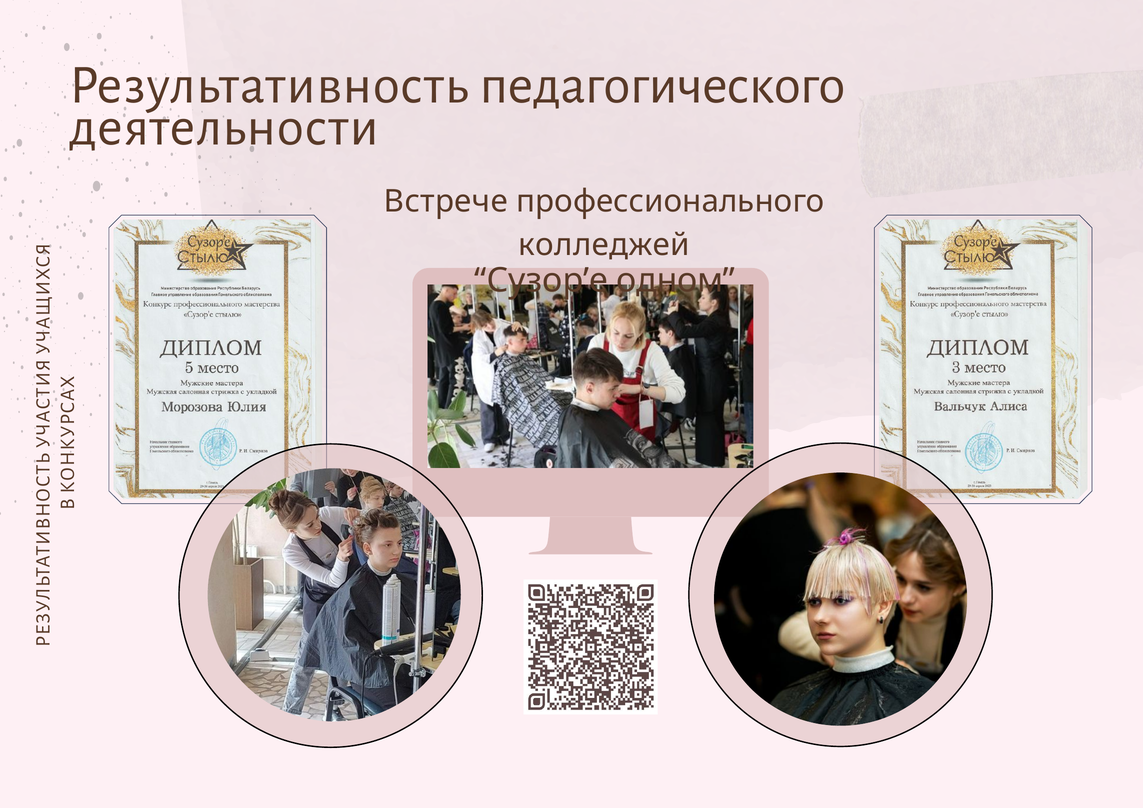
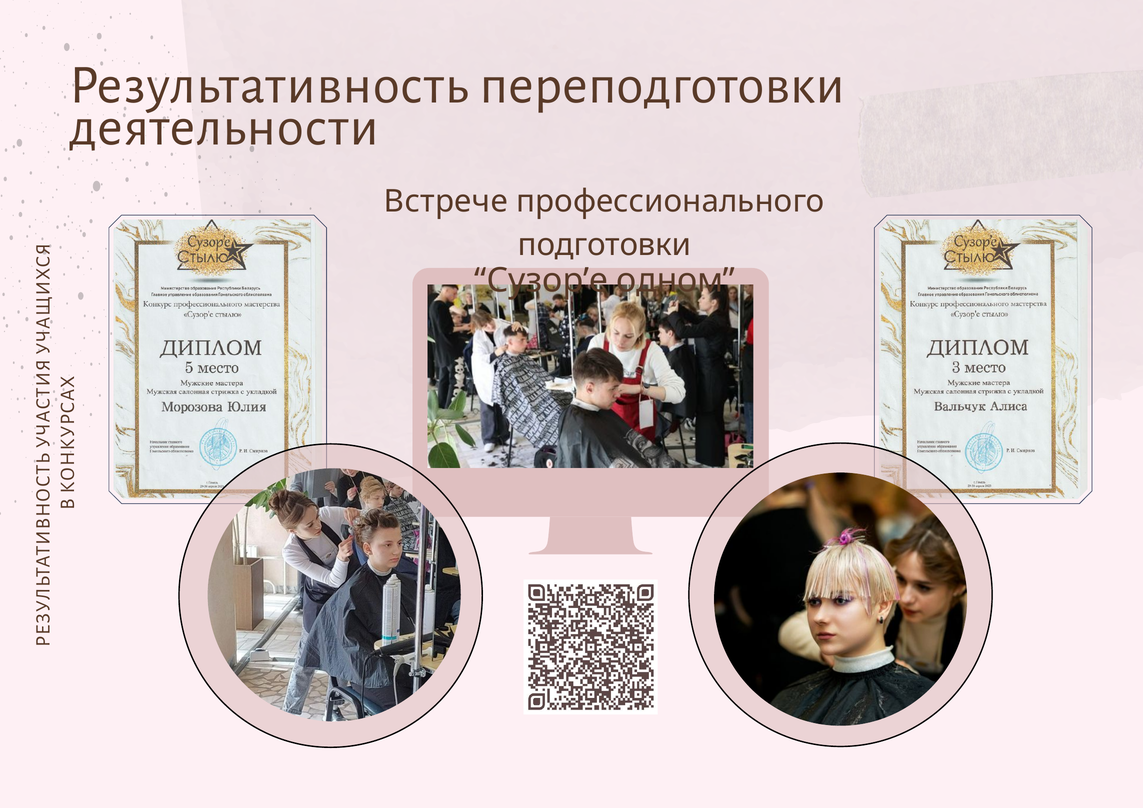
педагогического: педагогического -> переподготовки
колледжей: колледжей -> подготовки
